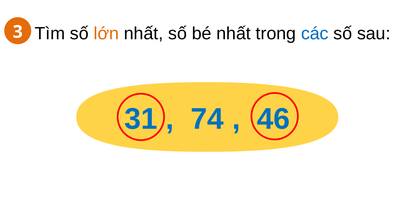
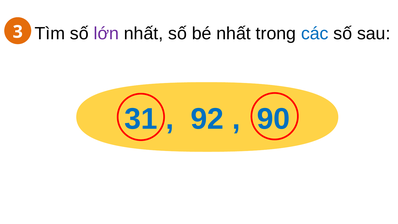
lớn colour: orange -> purple
74: 74 -> 92
46: 46 -> 90
